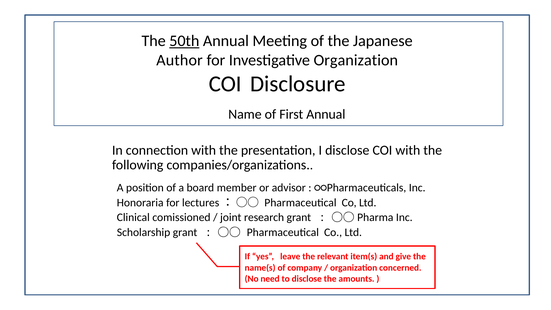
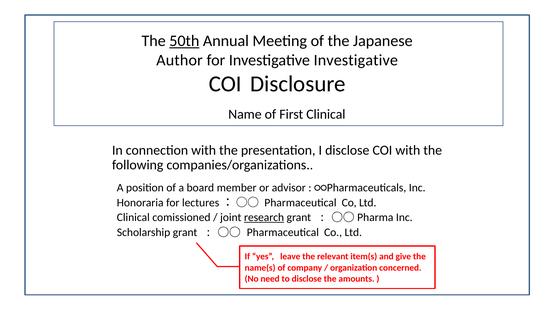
Investigative Organization: Organization -> Investigative
First Annual: Annual -> Clinical
research underline: none -> present
